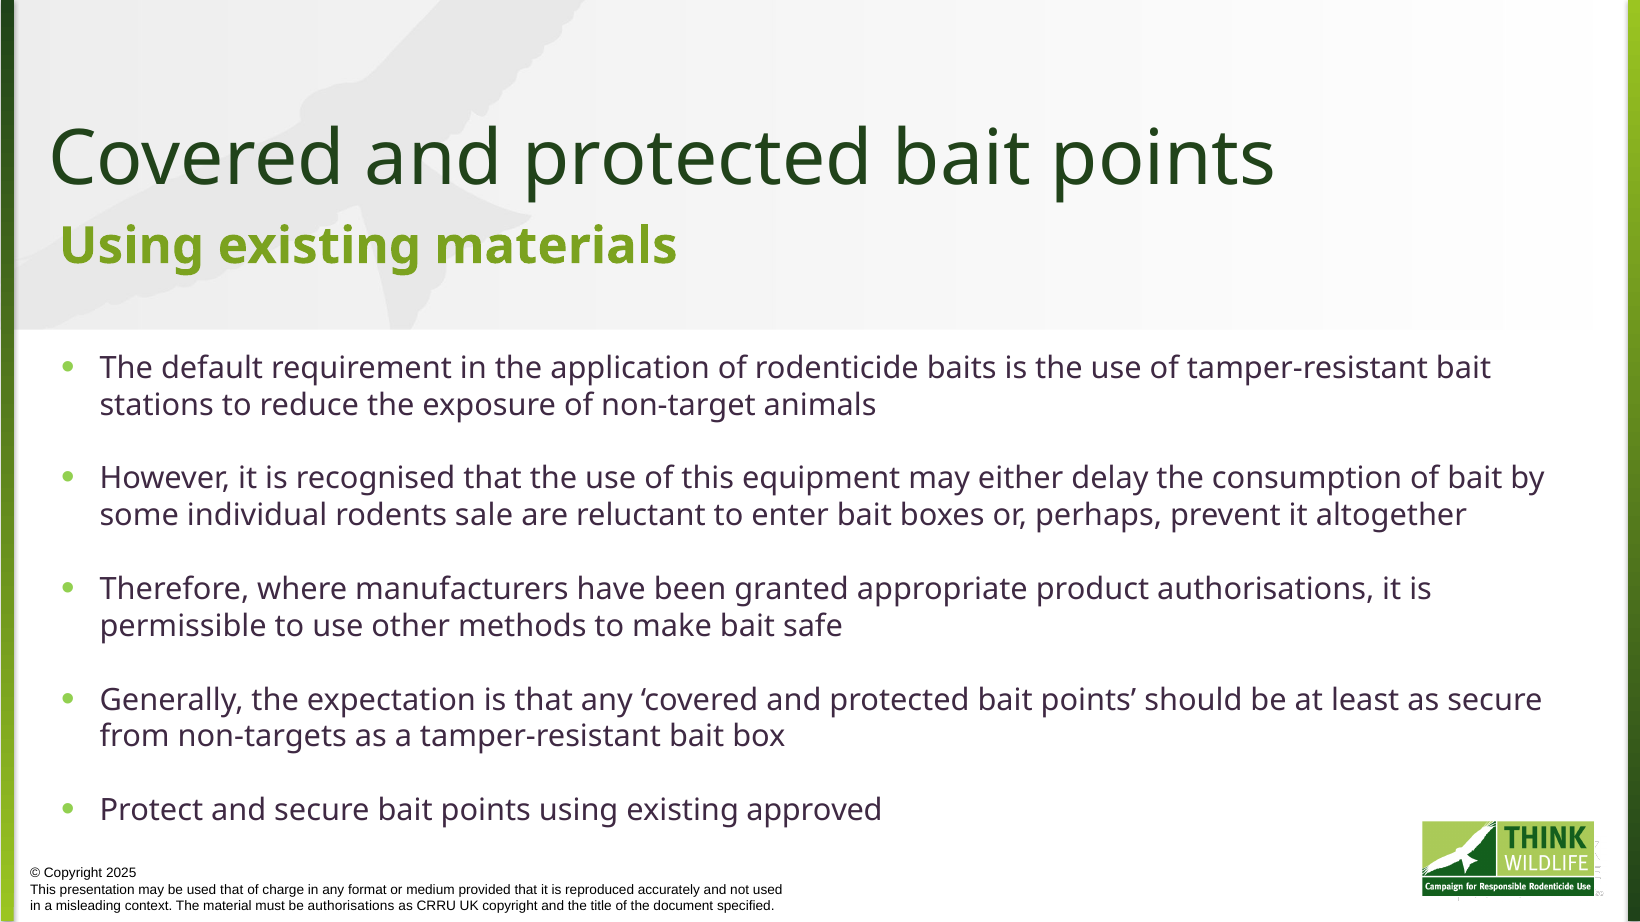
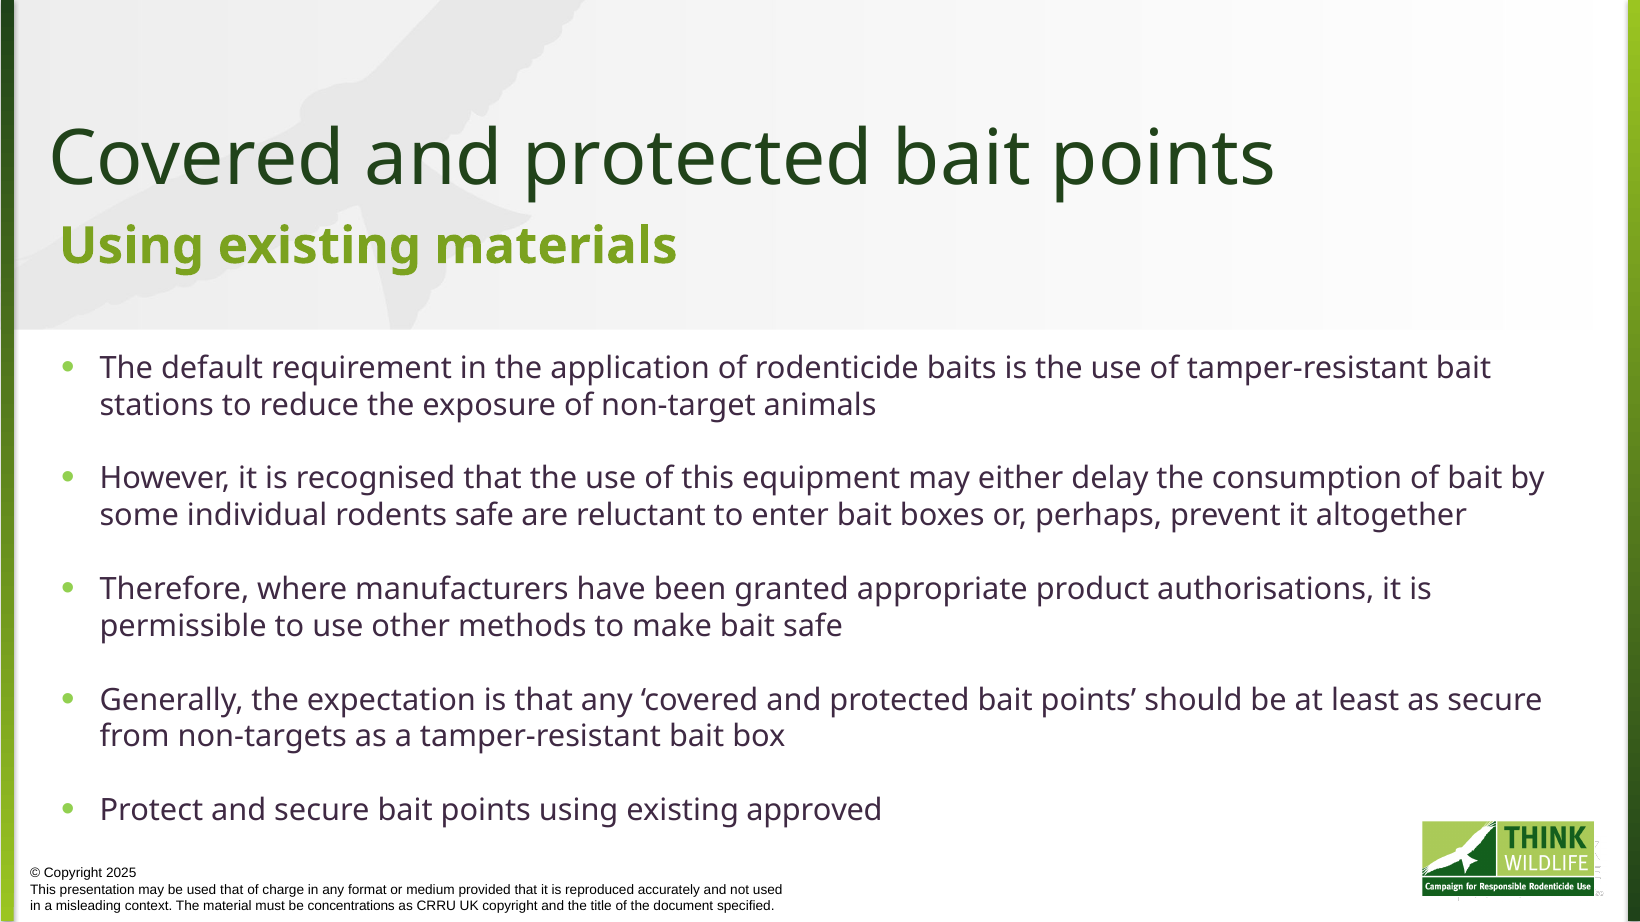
rodents sale: sale -> safe
be authorisations: authorisations -> concentrations
